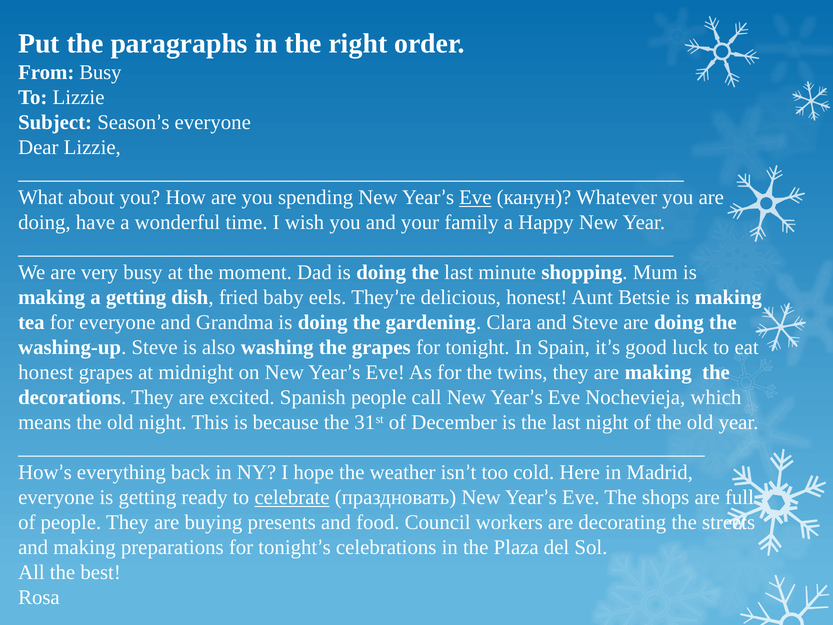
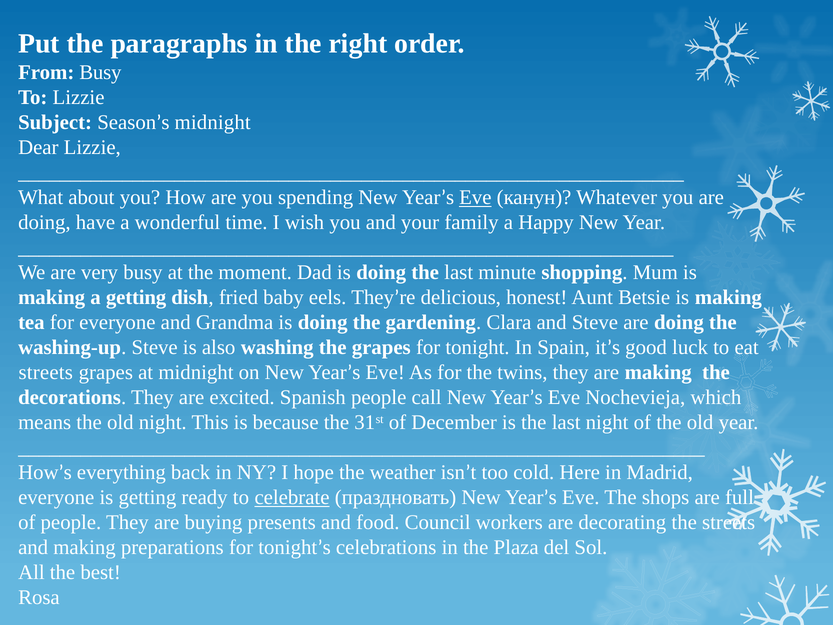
Season’s everyone: everyone -> midnight
honest at (46, 372): honest -> streets
